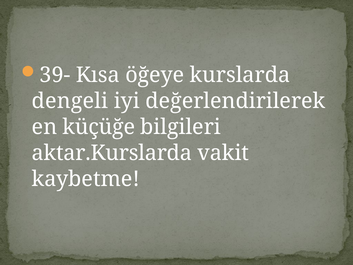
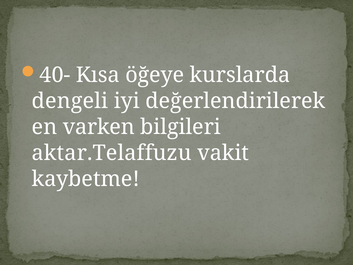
39-: 39- -> 40-
küçüğe: küçüğe -> varken
aktar.Kurslarda: aktar.Kurslarda -> aktar.Telaffuzu
